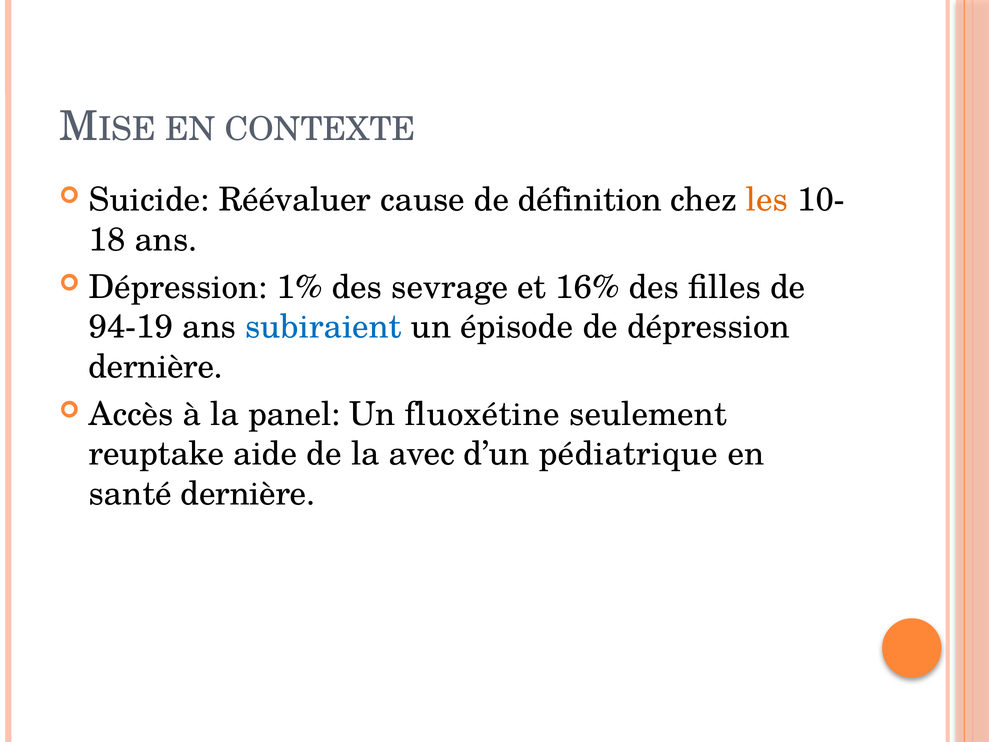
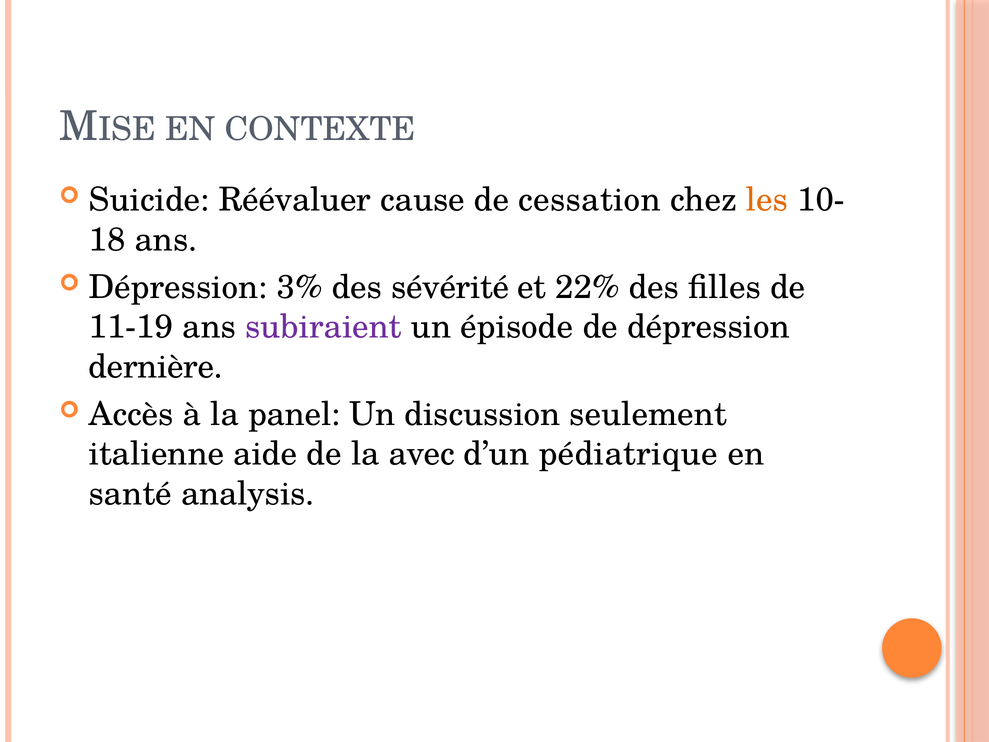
définition: définition -> cessation
1%: 1% -> 3%
sevrage: sevrage -> sévérité
16%: 16% -> 22%
94-19: 94-19 -> 11-19
subiraient colour: blue -> purple
fluoxétine: fluoxétine -> discussion
reuptake: reuptake -> italienne
santé dernière: dernière -> analysis
